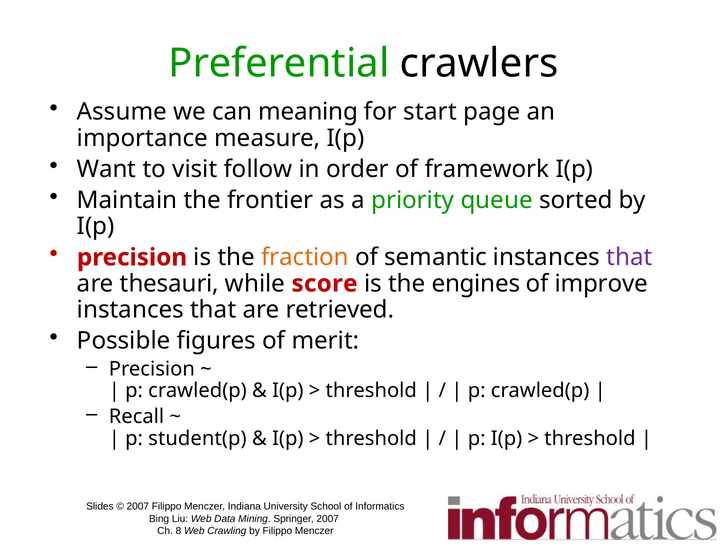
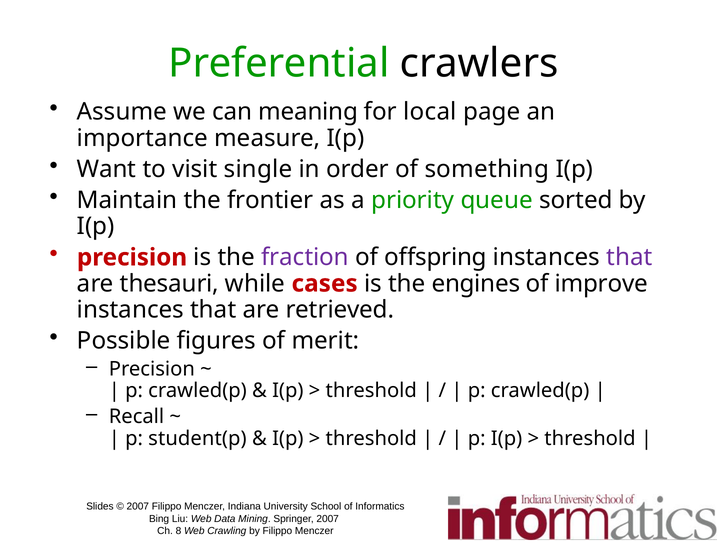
start: start -> local
follow: follow -> single
framework: framework -> something
fraction colour: orange -> purple
semantic: semantic -> offspring
score: score -> cases
